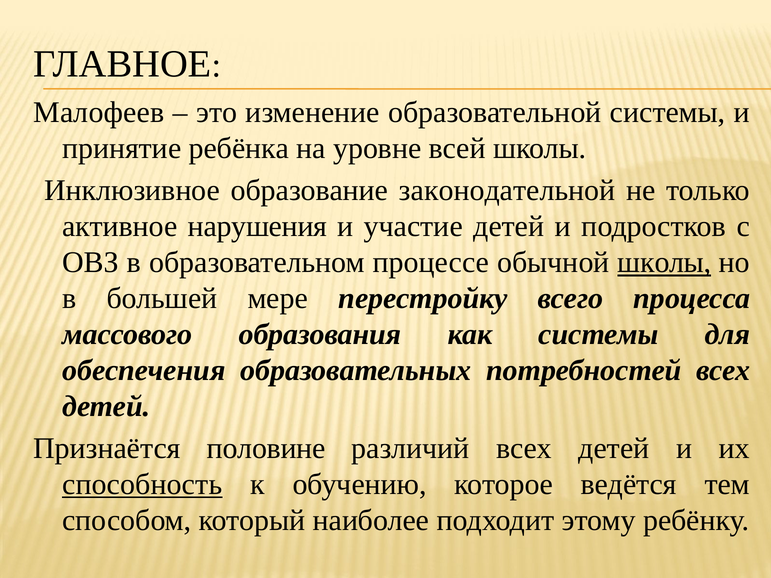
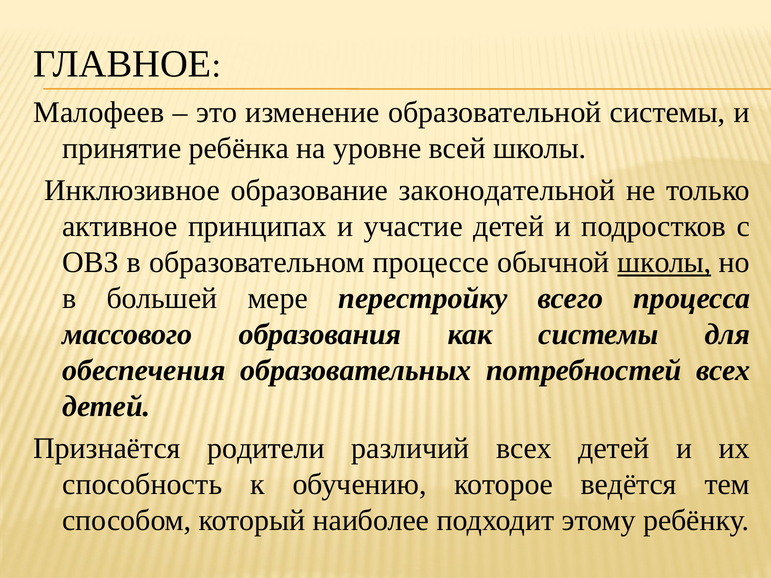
нарушения: нарушения -> принципах
половине: половине -> родители
способность underline: present -> none
